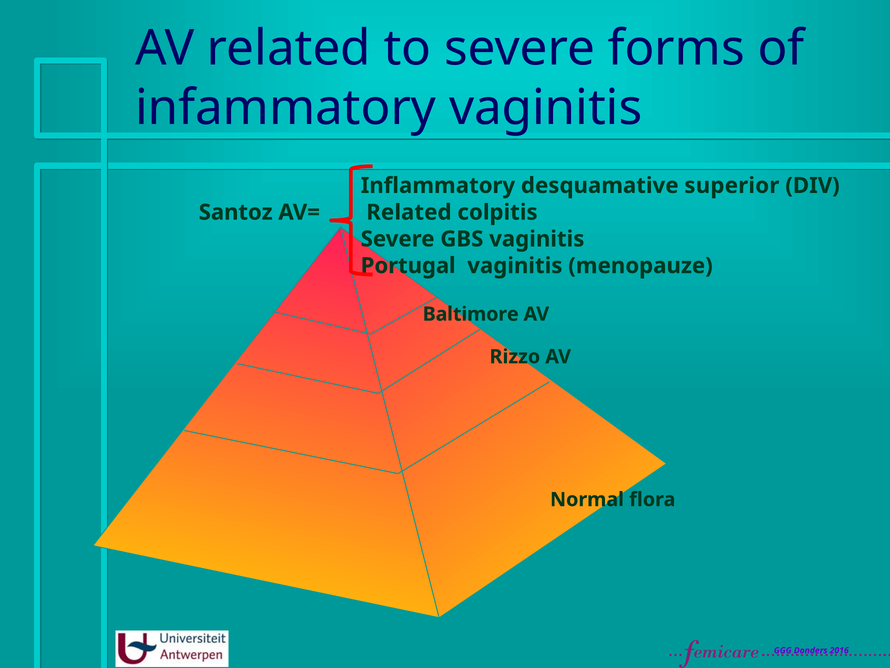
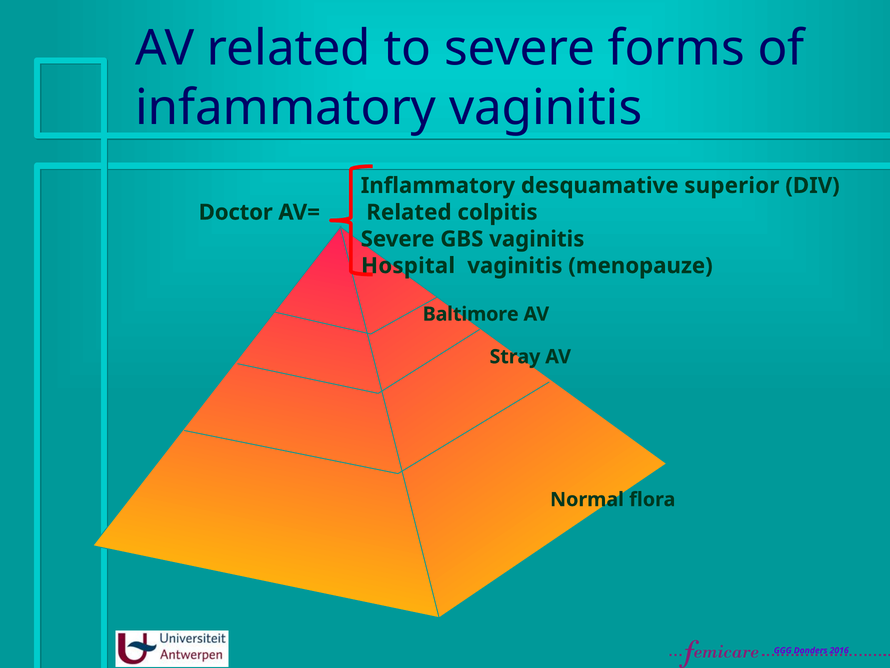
Santoz: Santoz -> Doctor
Portugal: Portugal -> Hospital
Rizzo: Rizzo -> Stray
